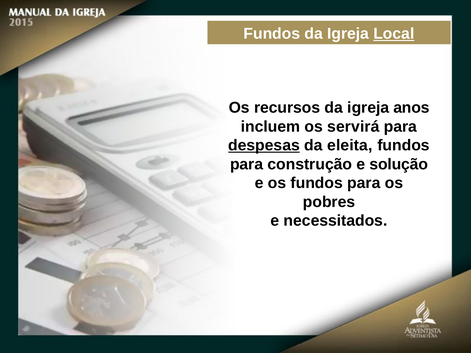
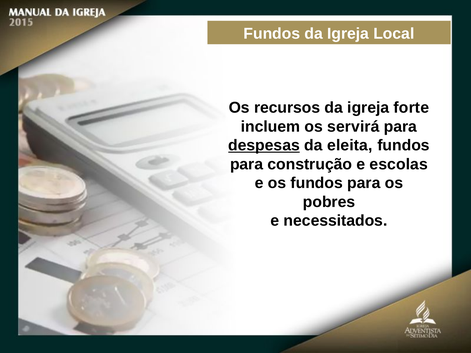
Local underline: present -> none
anos: anos -> forte
solução: solução -> escolas
